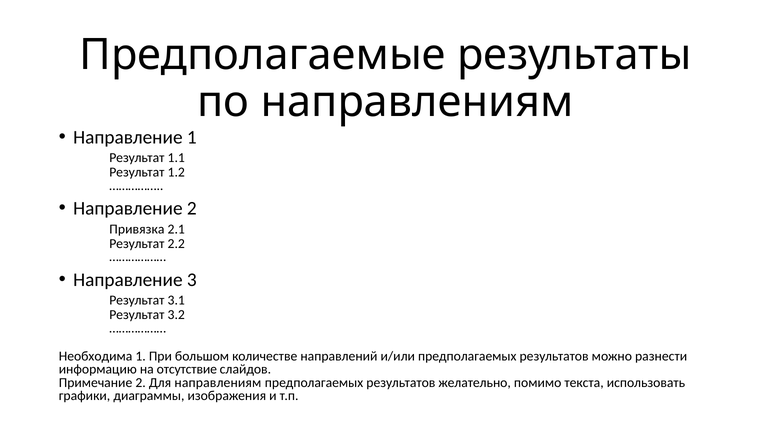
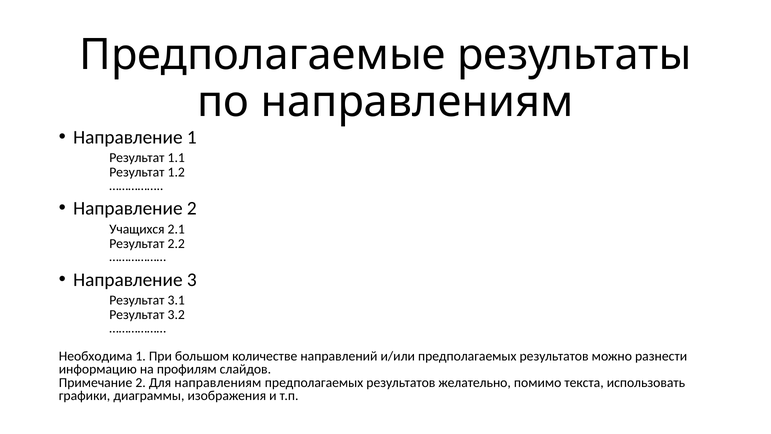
Привязка: Привязка -> Учащихся
отсутствие: отсутствие -> профилям
